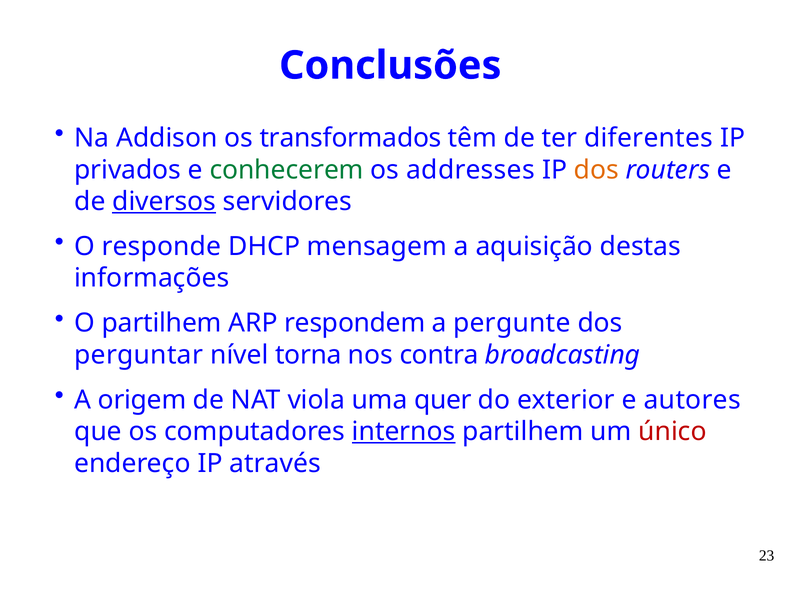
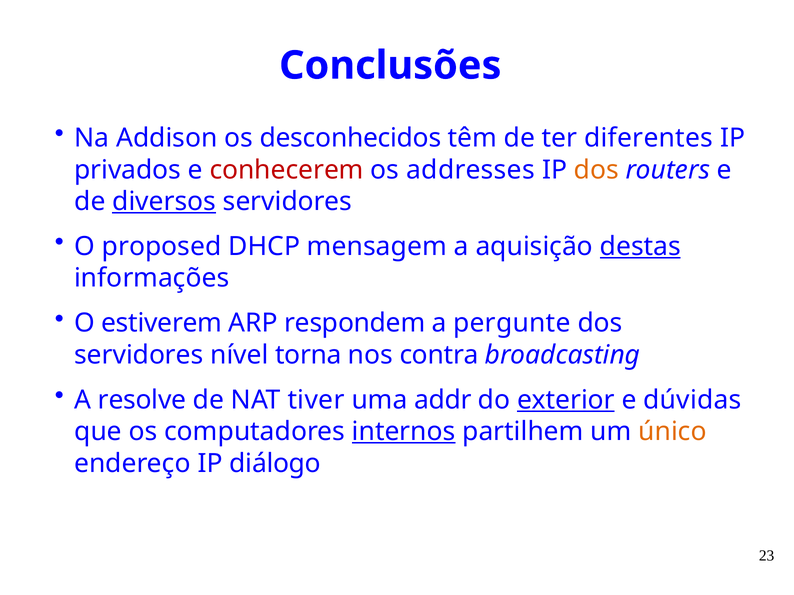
transformados: transformados -> desconhecidos
conhecerem colour: green -> red
responde: responde -> proposed
destas underline: none -> present
O partilhem: partilhem -> estiverem
perguntar at (139, 355): perguntar -> servidores
origem: origem -> resolve
viola: viola -> tiver
quer: quer -> addr
exterior underline: none -> present
autores: autores -> dúvidas
único colour: red -> orange
através: através -> diálogo
